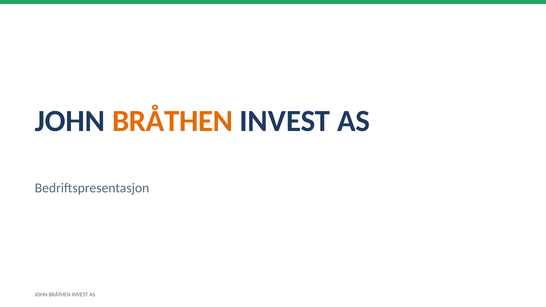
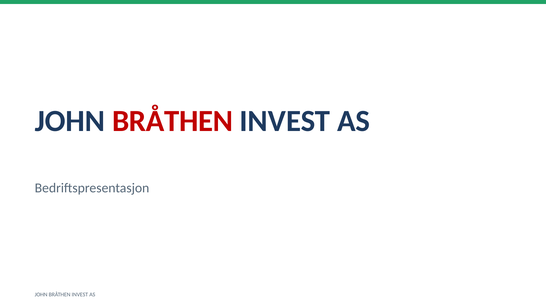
BRÅTHEN at (173, 121) colour: orange -> red
